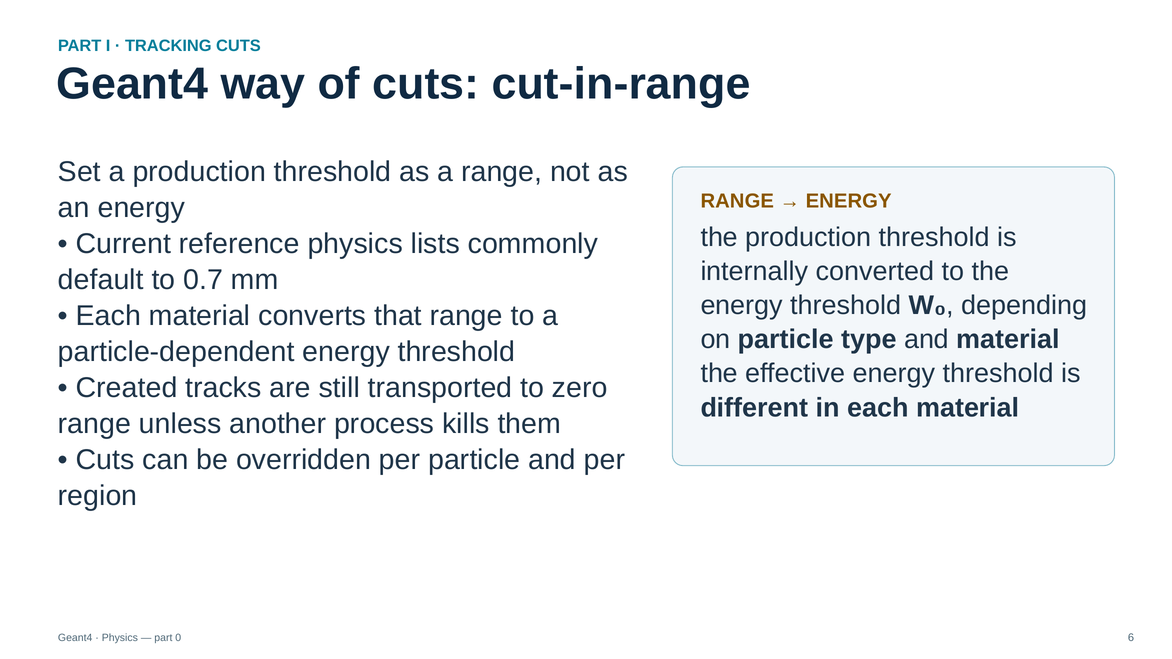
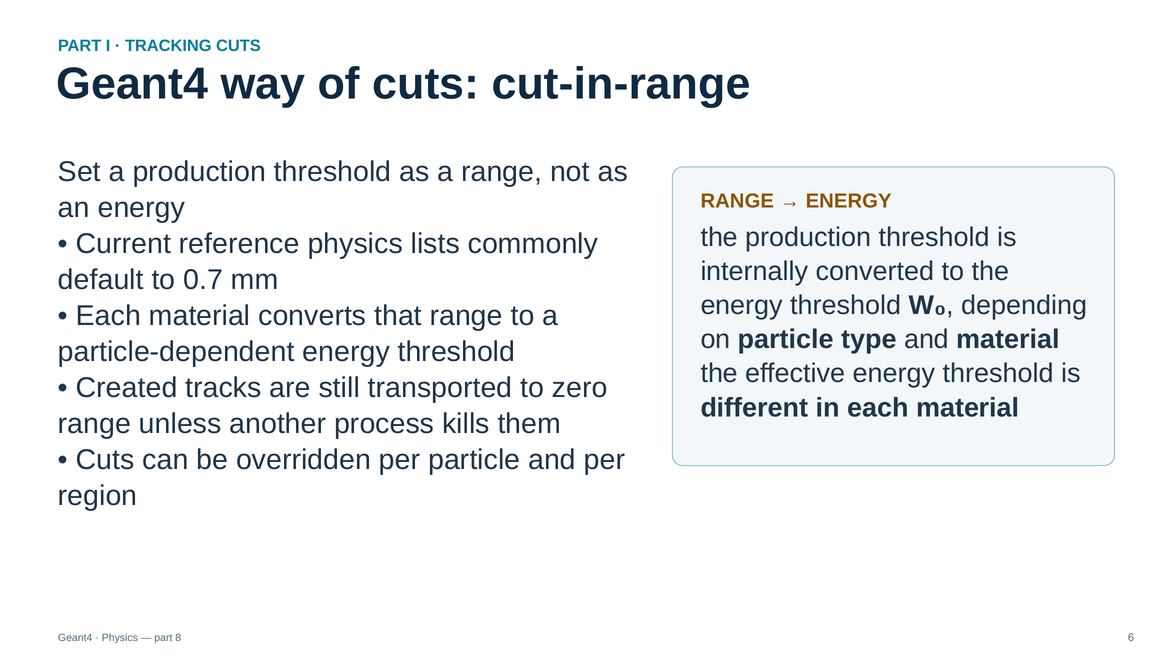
0: 0 -> 8
